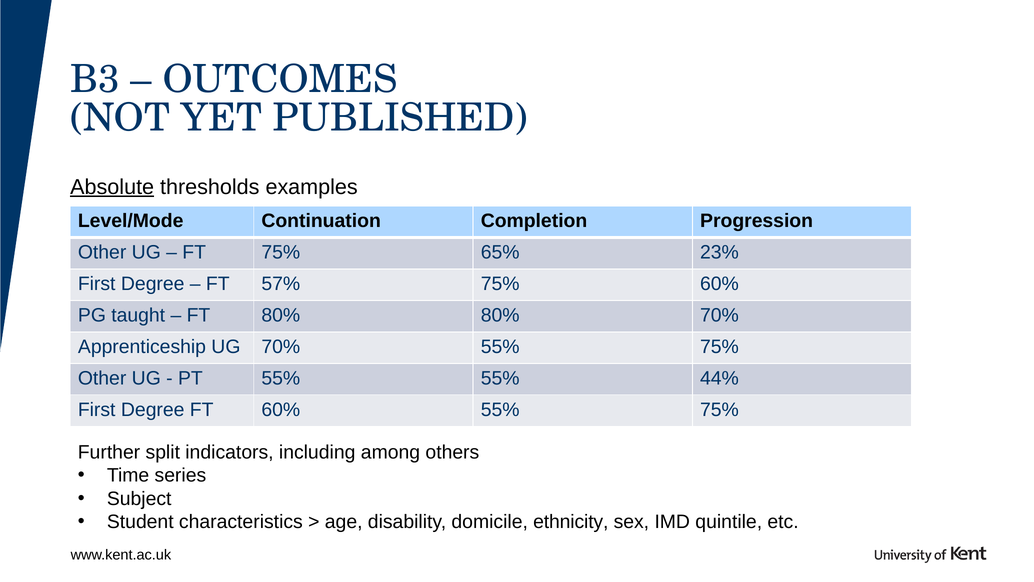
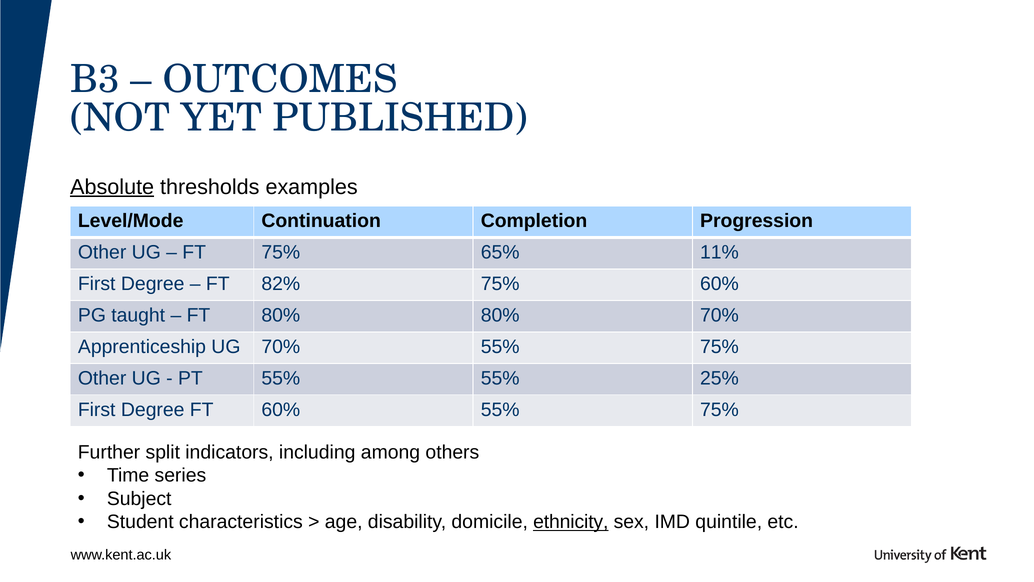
23%: 23% -> 11%
57%: 57% -> 82%
44%: 44% -> 25%
ethnicity underline: none -> present
